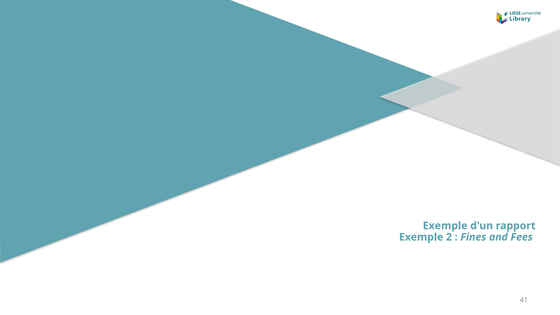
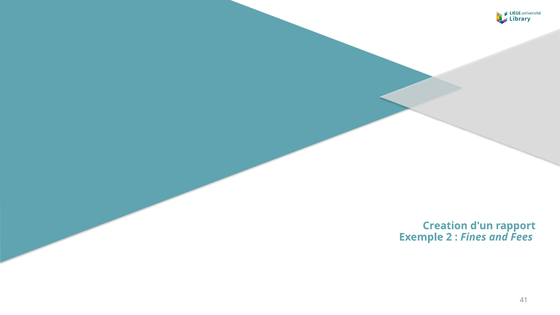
Exemple at (445, 226): Exemple -> Creation
